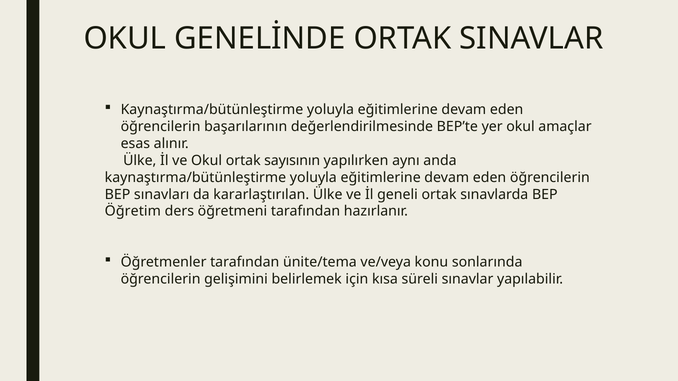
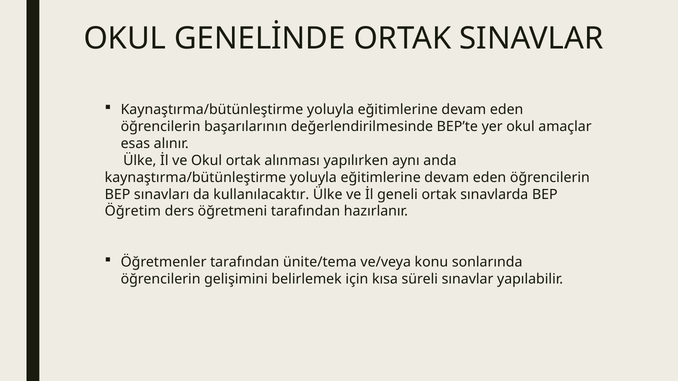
sayısının: sayısının -> alınması
kararlaştırılan: kararlaştırılan -> kullanılacaktır
